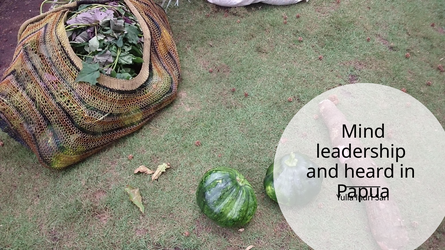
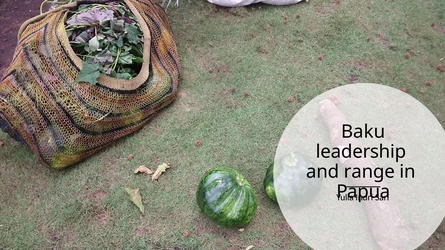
Mind: Mind -> Baku
heard: heard -> range
